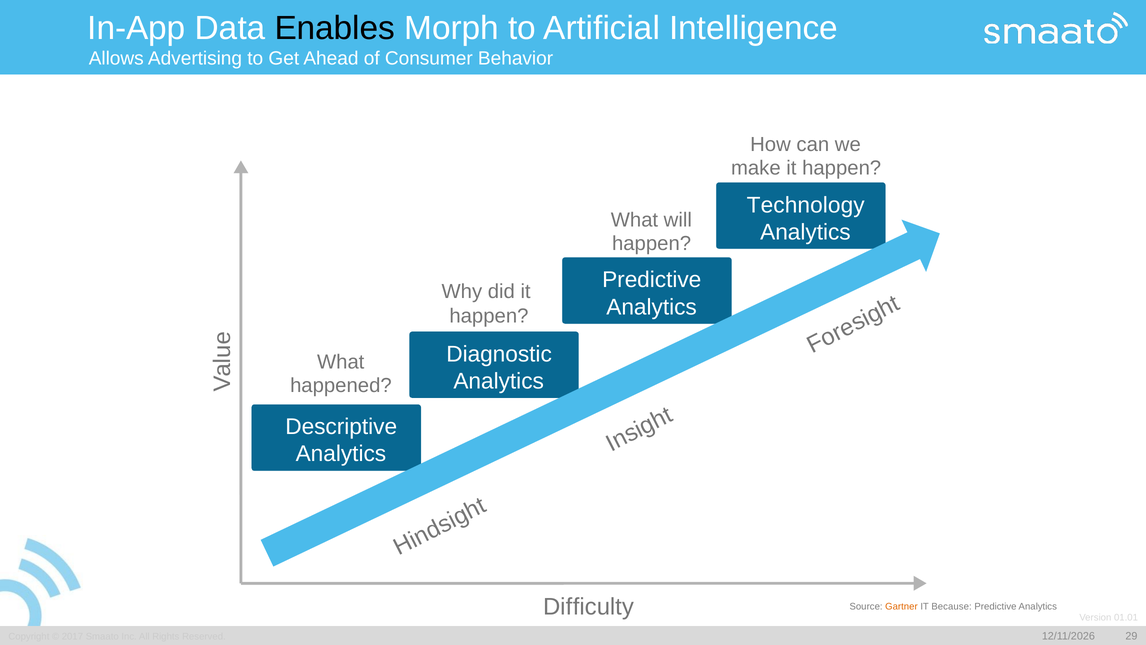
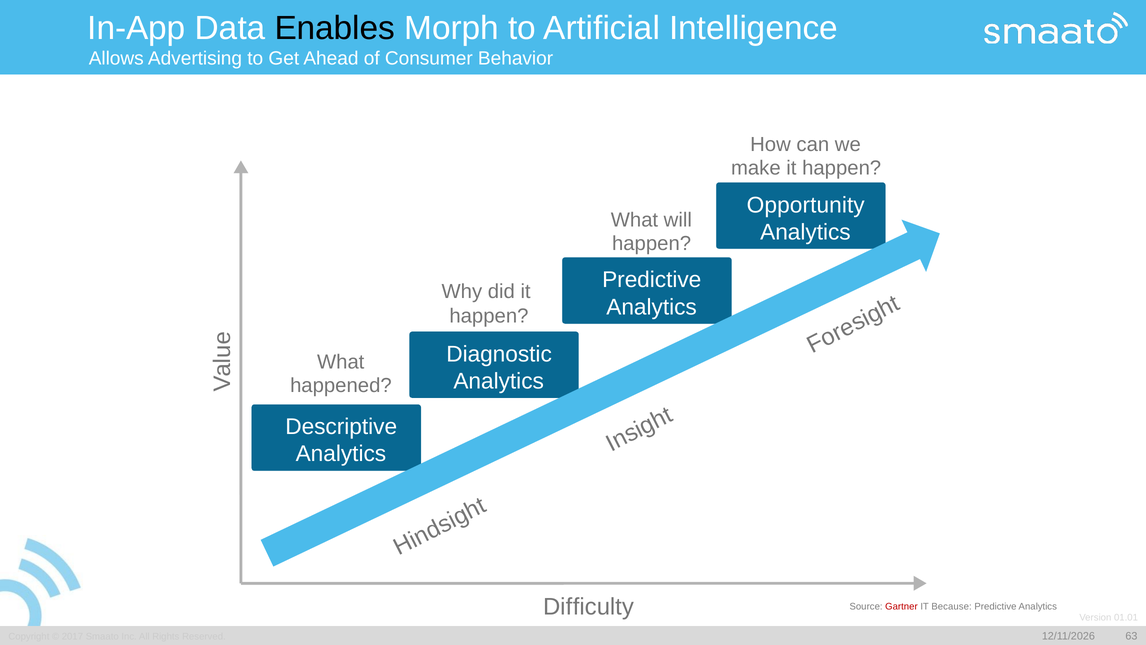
Technology: Technology -> Opportunity
Gartner colour: orange -> red
29: 29 -> 63
